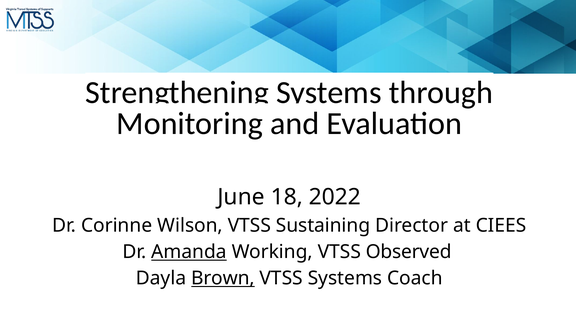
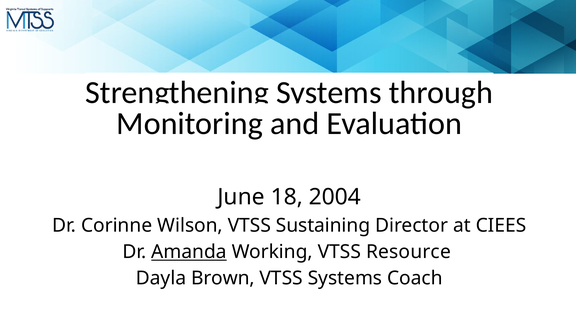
2022: 2022 -> 2004
Observed: Observed -> Resource
Brown underline: present -> none
